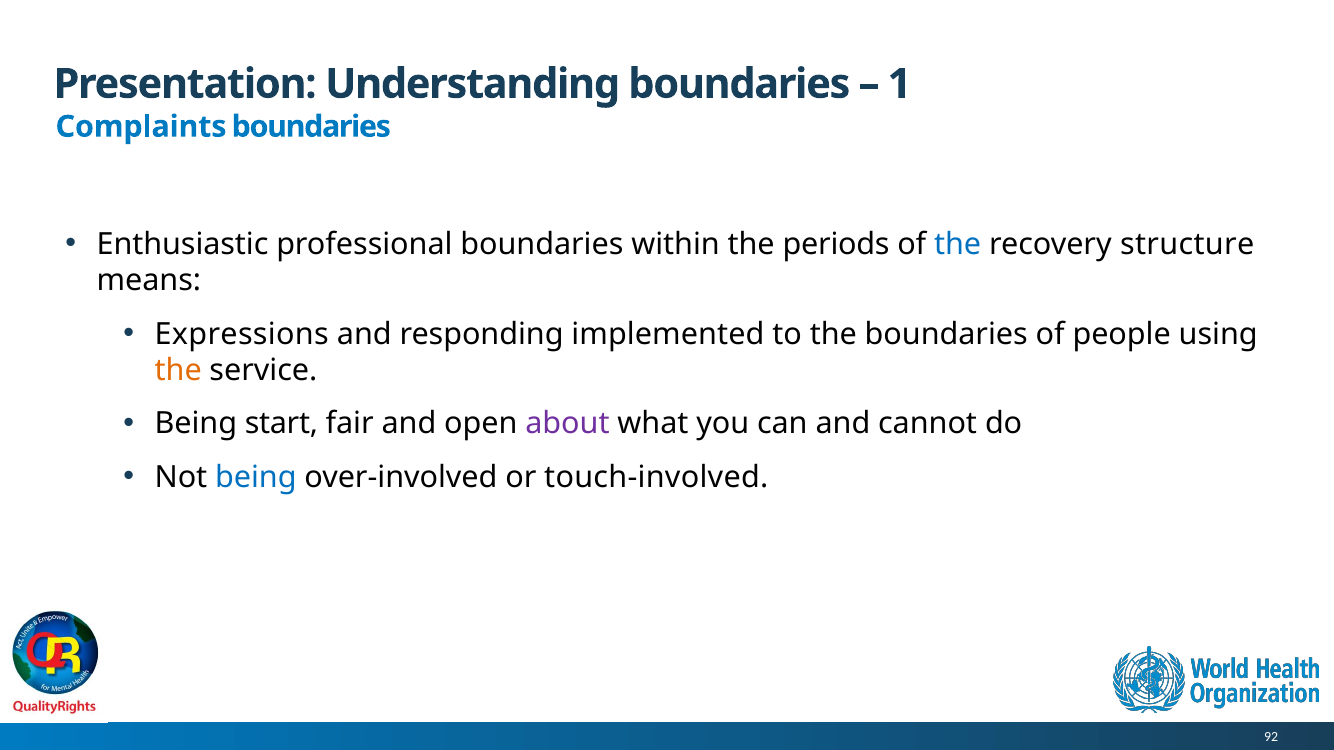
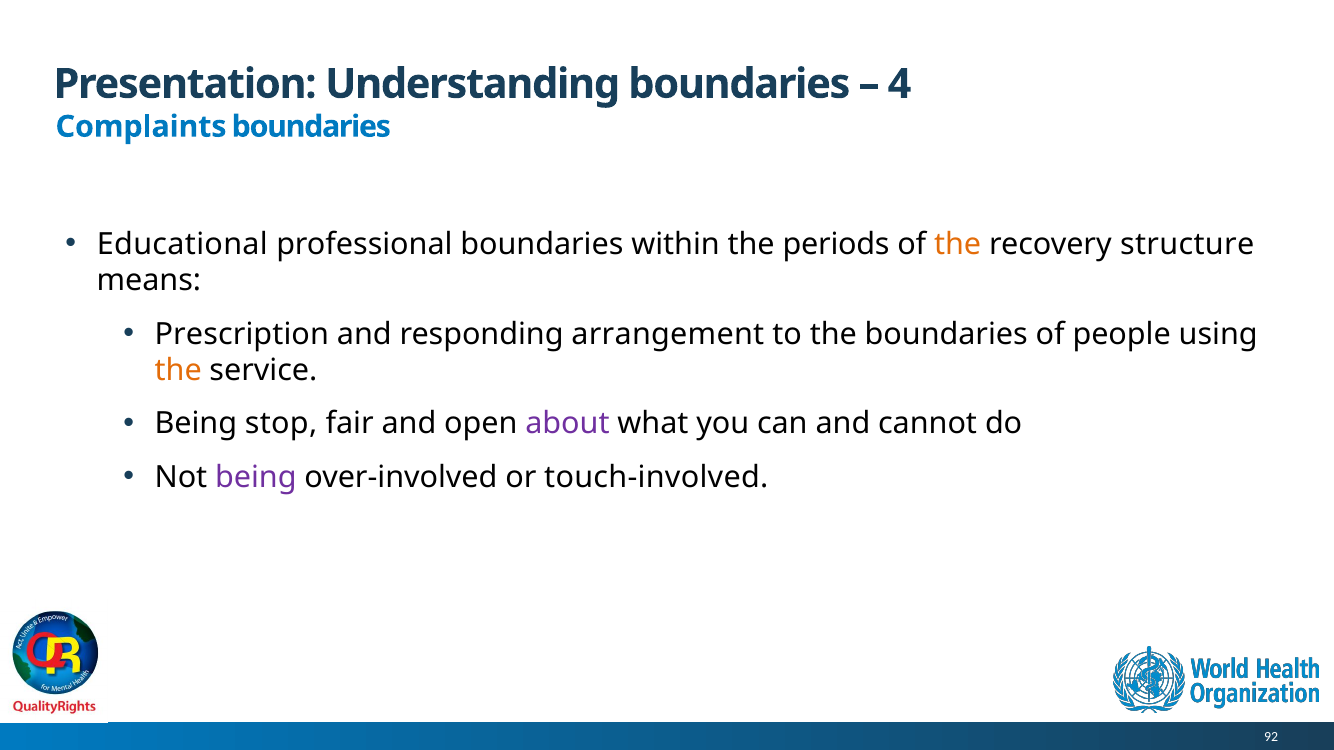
1: 1 -> 4
Enthusiastic: Enthusiastic -> Educational
the at (958, 244) colour: blue -> orange
Expressions: Expressions -> Prescription
implemented: implemented -> arrangement
start: start -> stop
being at (256, 477) colour: blue -> purple
